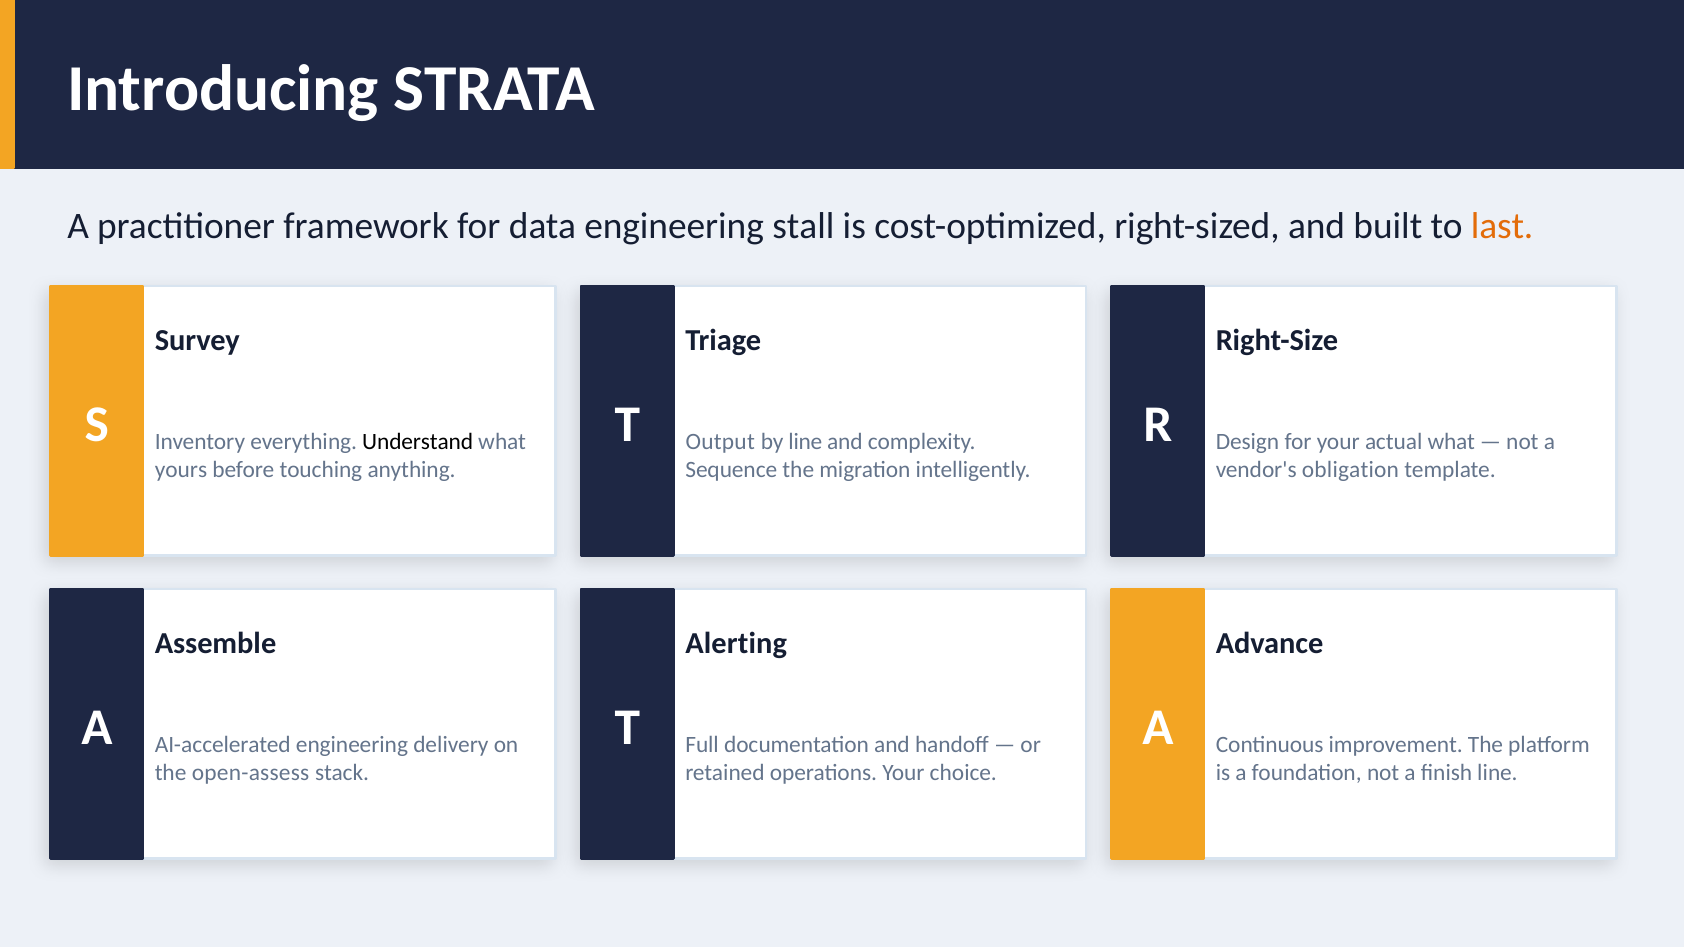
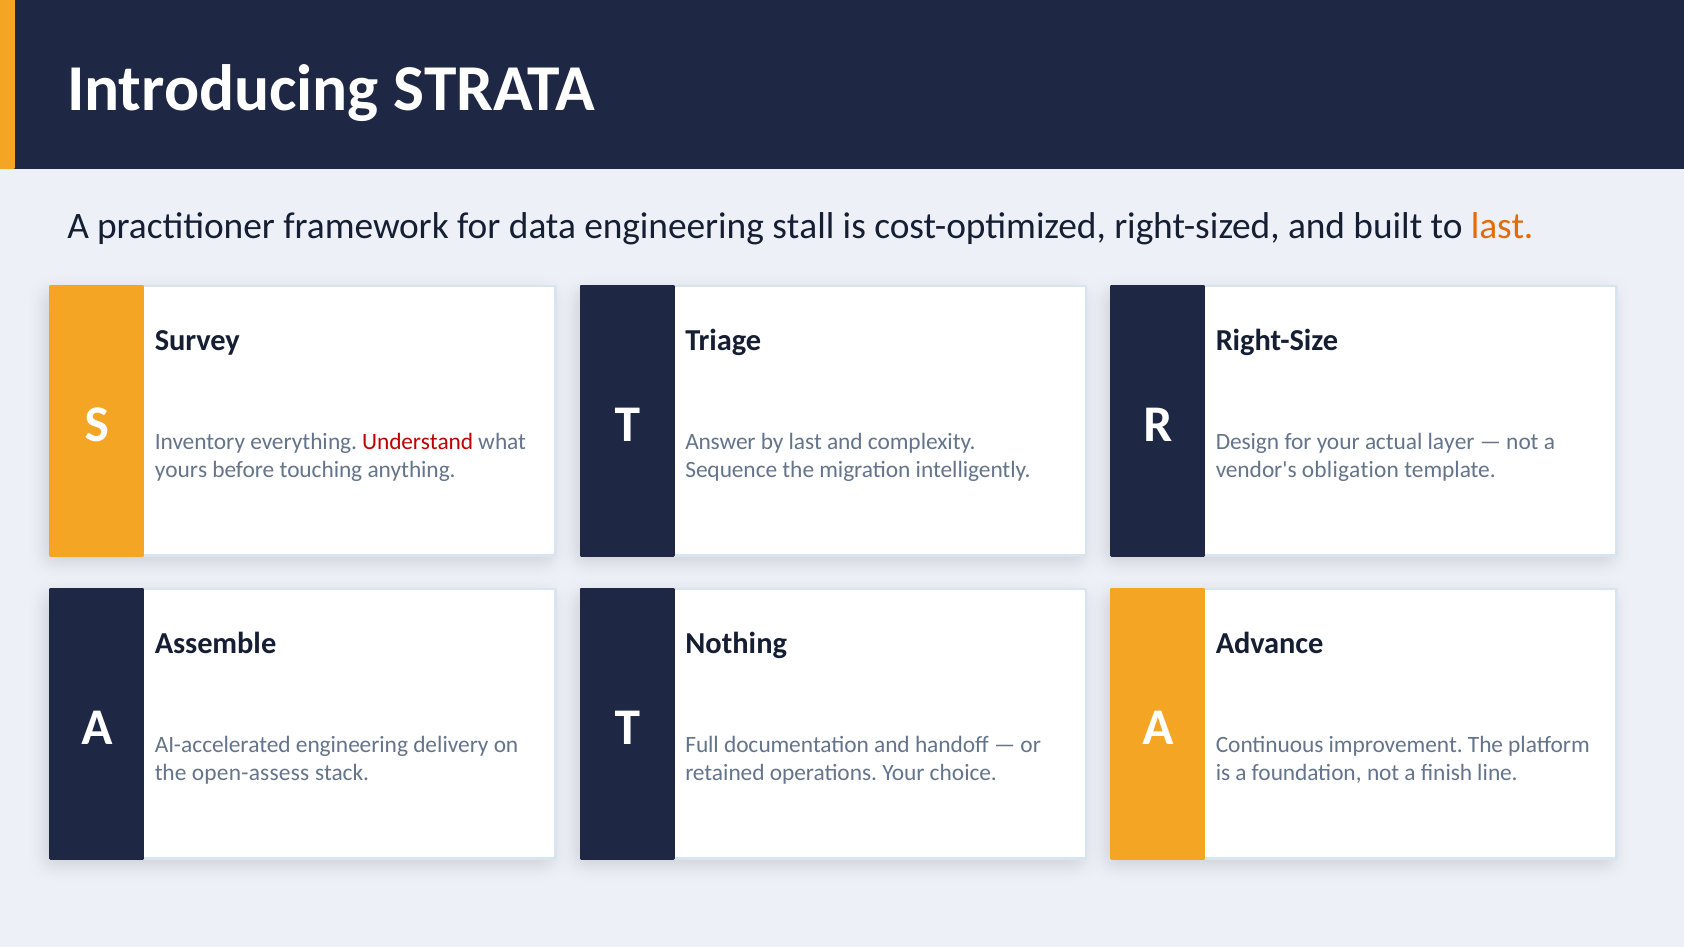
Understand colour: black -> red
Output: Output -> Answer
by line: line -> last
actual what: what -> layer
Alerting: Alerting -> Nothing
